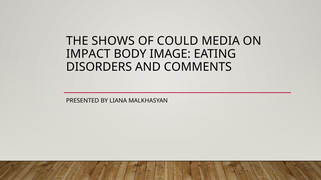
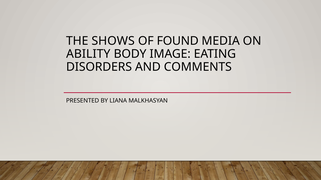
COULD: COULD -> FOUND
IMPACT: IMPACT -> ABILITY
